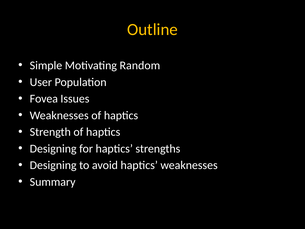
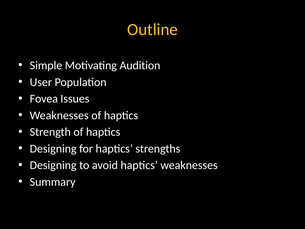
Random: Random -> Audition
